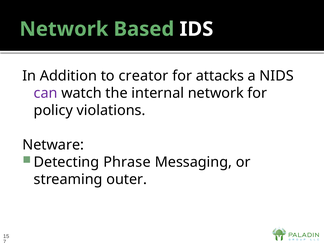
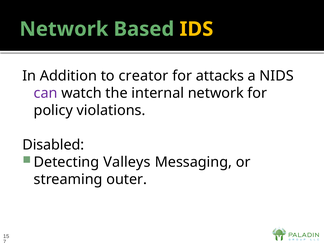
IDS colour: white -> yellow
Netware: Netware -> Disabled
Phrase: Phrase -> Valleys
